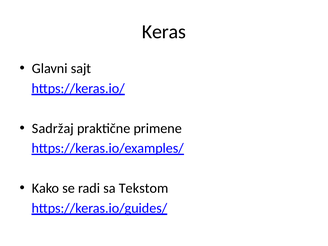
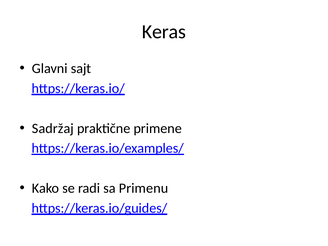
Tekstom: Tekstom -> Primenu
